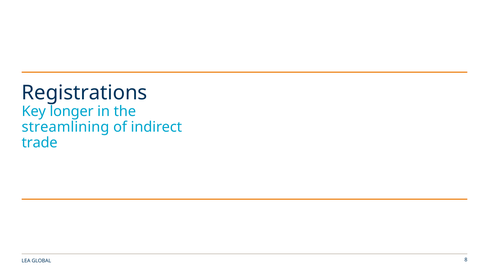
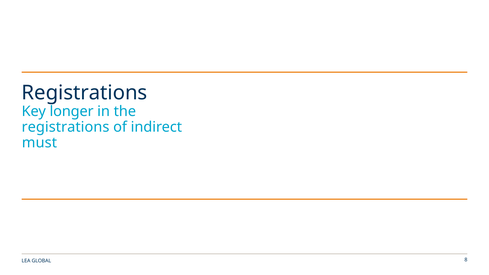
streamlining at (65, 127): streamlining -> registrations
trade: trade -> must
